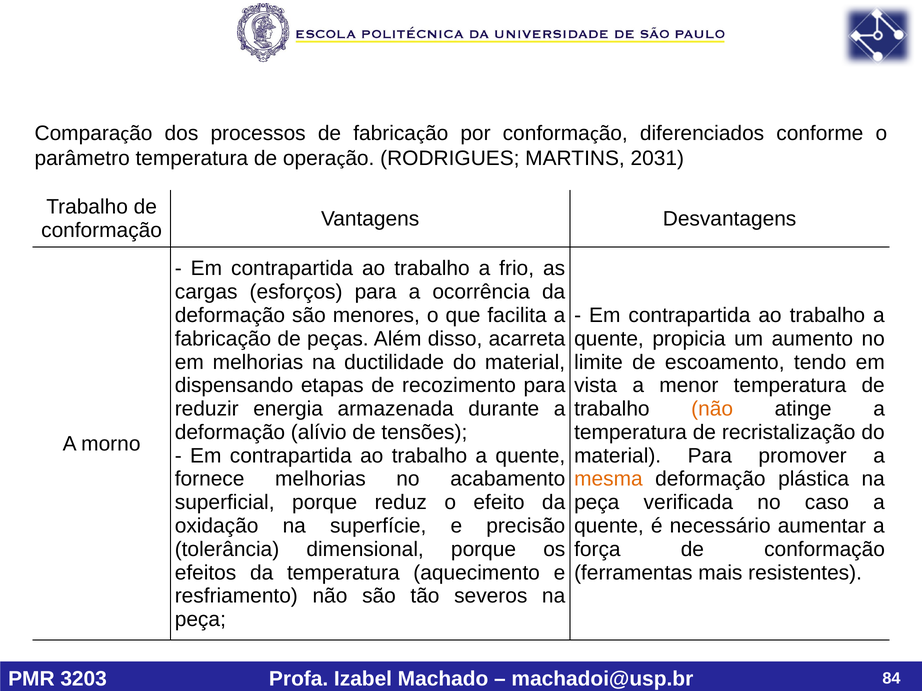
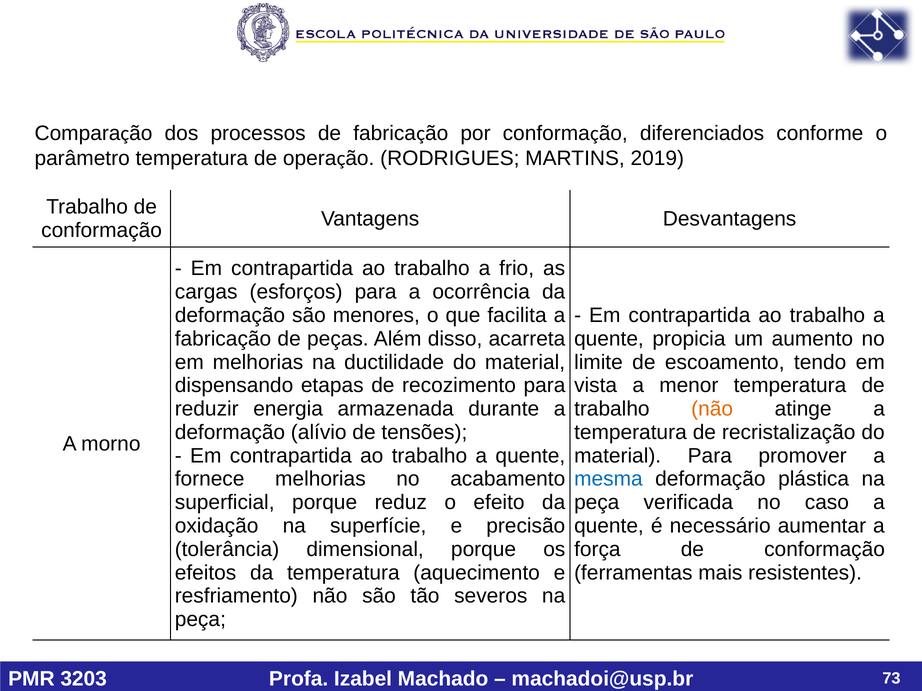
2031: 2031 -> 2019
mesma colour: orange -> blue
84: 84 -> 73
